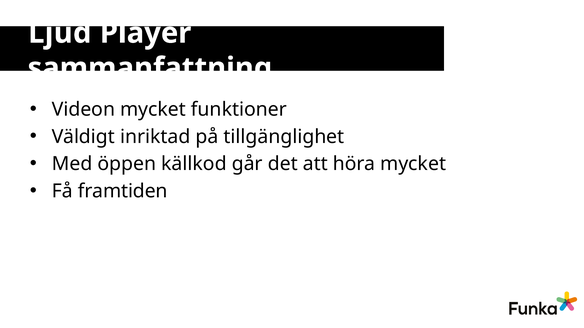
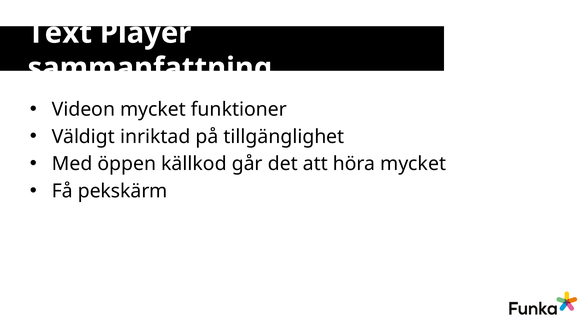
Ljud: Ljud -> Text
framtiden: framtiden -> pekskärm
